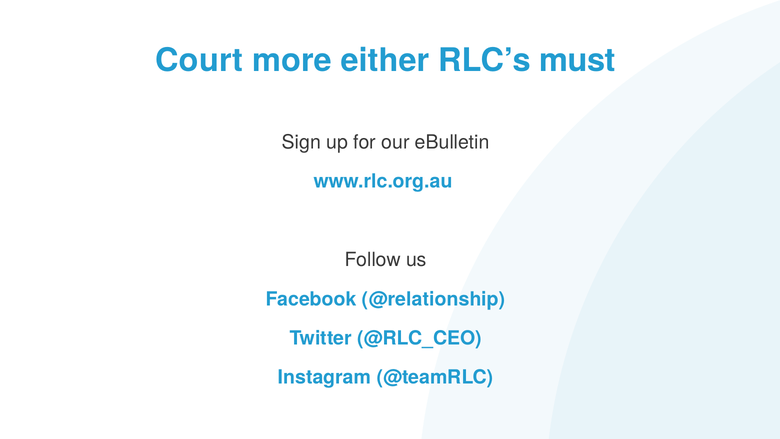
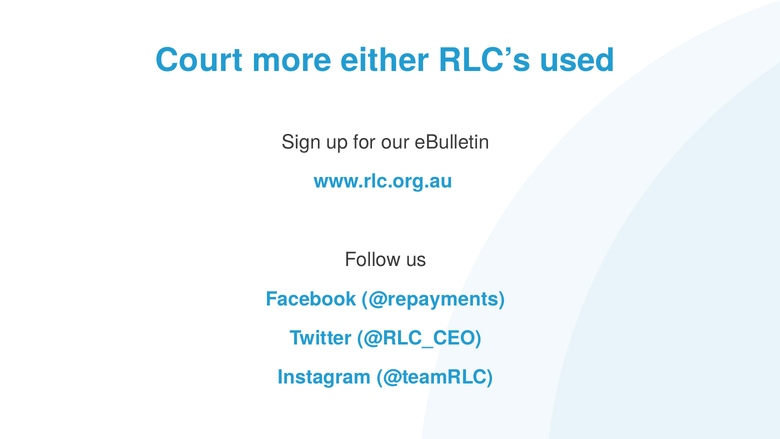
must: must -> used
@relationship: @relationship -> @repayments
